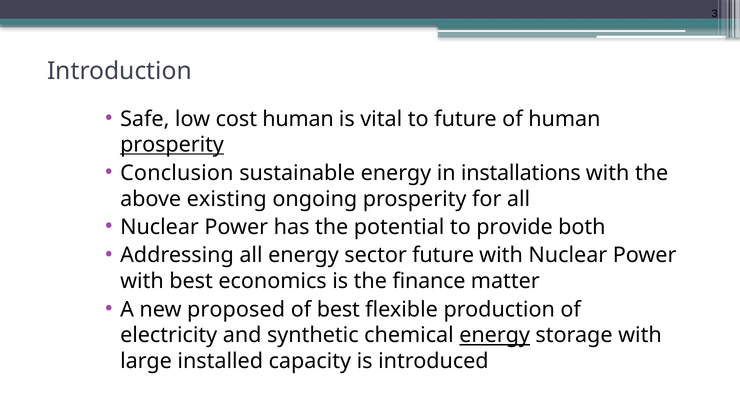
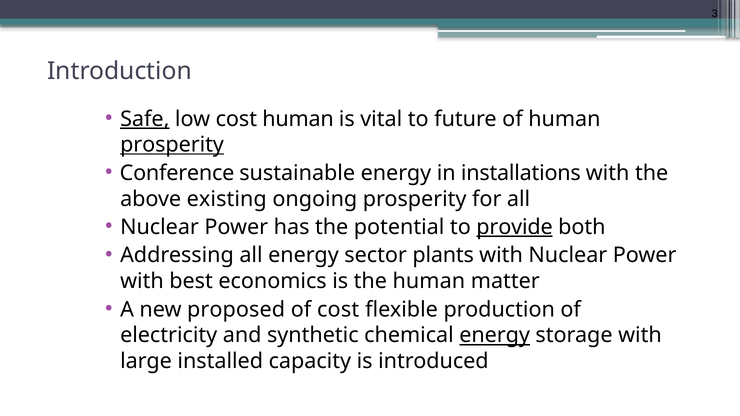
Safe underline: none -> present
Conclusion: Conclusion -> Conference
provide underline: none -> present
sector future: future -> plants
the finance: finance -> human
of best: best -> cost
